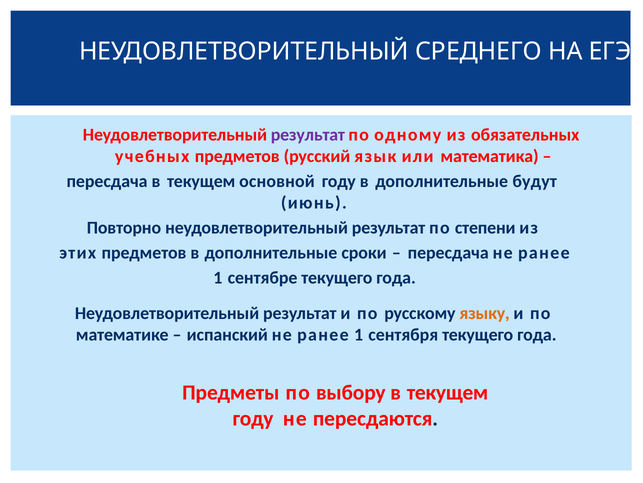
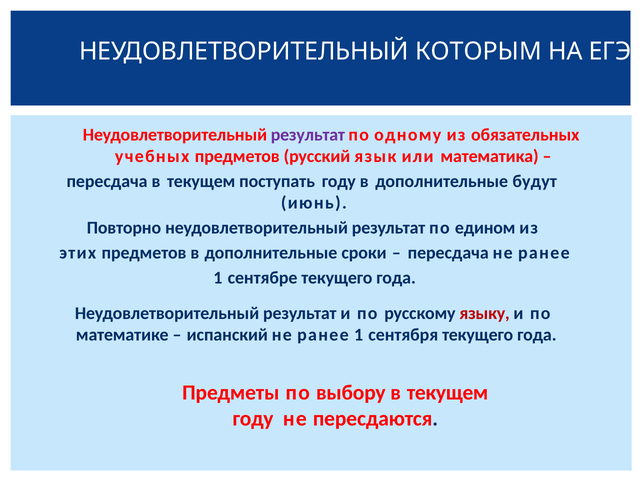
СРЕДНЕГО: СРЕДНЕГО -> КОТОРЫМ
основной: основной -> поступать
степени: степени -> едином
языку colour: orange -> red
